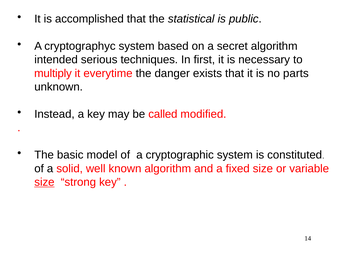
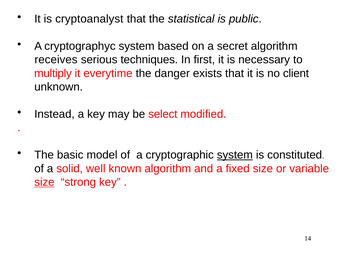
accomplished: accomplished -> cryptoanalyst
intended: intended -> receives
parts: parts -> client
called: called -> select
system at (235, 155) underline: none -> present
